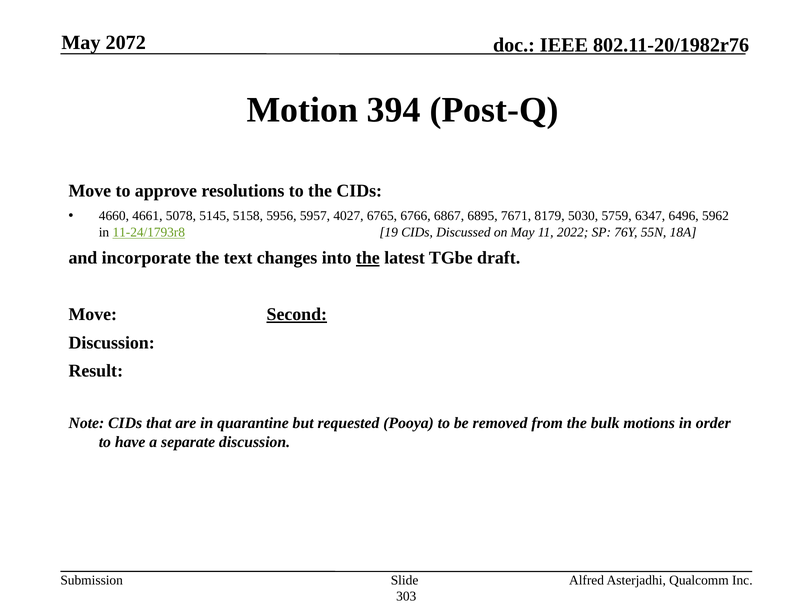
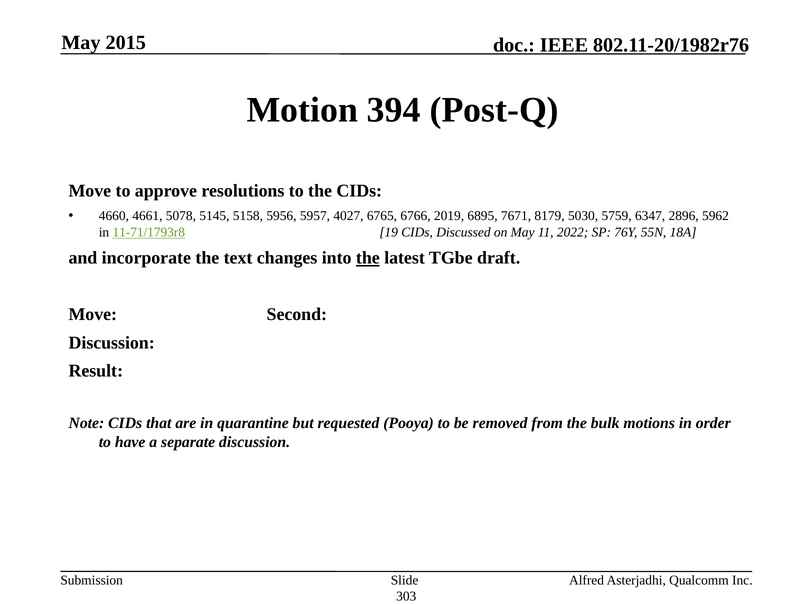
2072: 2072 -> 2015
6867: 6867 -> 2019
6496: 6496 -> 2896
11-24/1793r8: 11-24/1793r8 -> 11-71/1793r8
Second underline: present -> none
